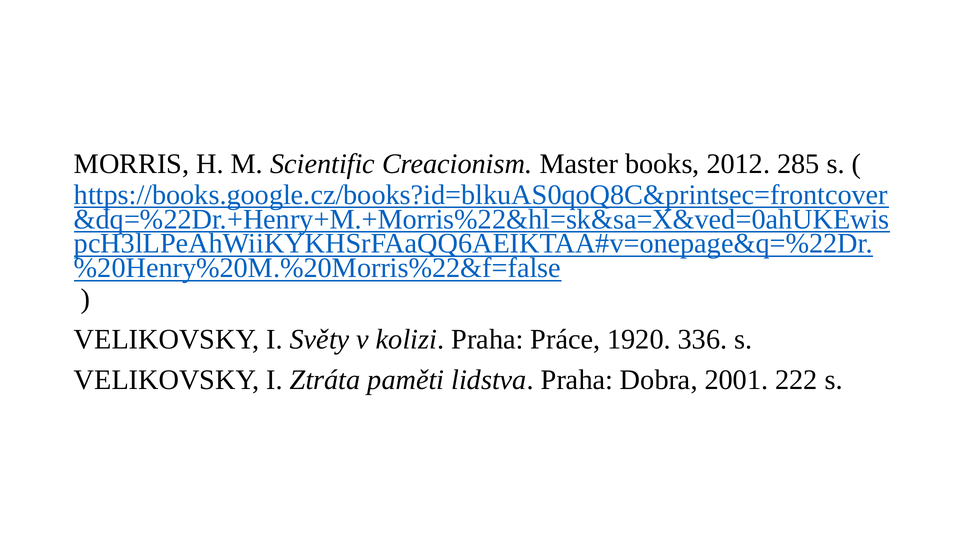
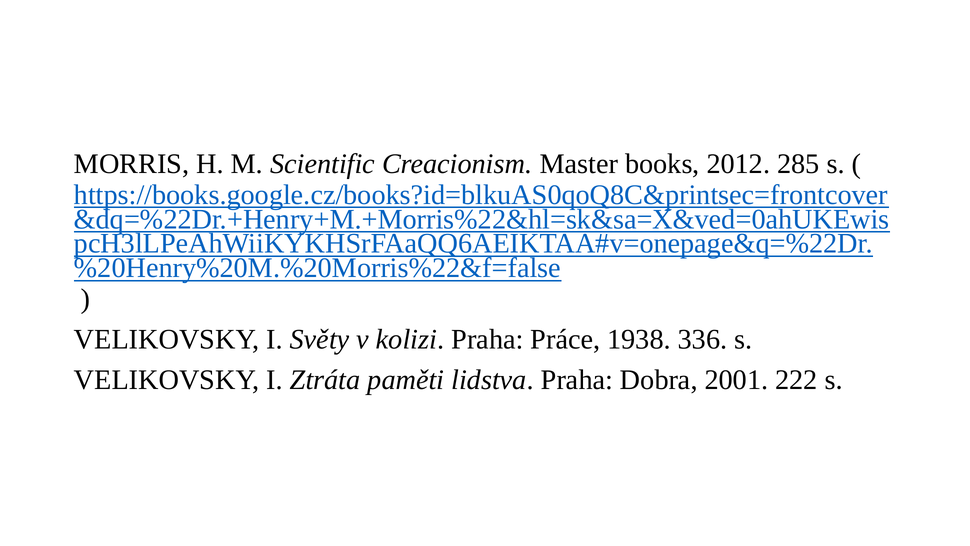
1920: 1920 -> 1938
